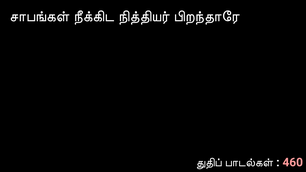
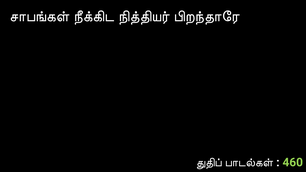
460 colour: pink -> light green
